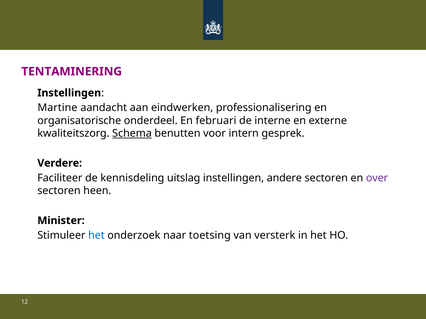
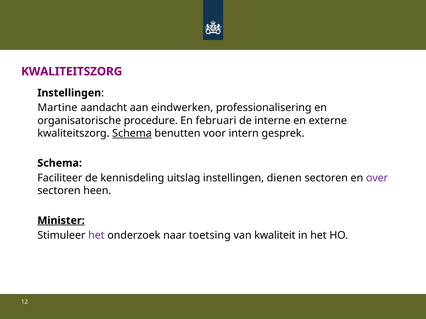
TENTAMINERING at (72, 72): TENTAMINERING -> KWALITEITSZORG
onderdeel: onderdeel -> procedure
Verdere at (60, 163): Verdere -> Schema
andere: andere -> dienen
Minister underline: none -> present
het at (96, 236) colour: blue -> purple
versterk: versterk -> kwaliteit
